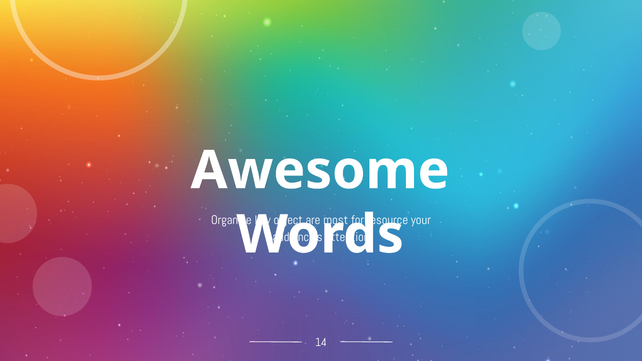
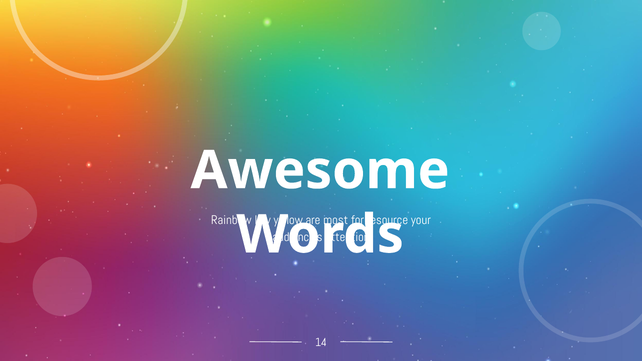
Organize: Organize -> Rainbow
object: object -> yellow
